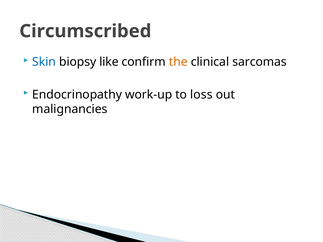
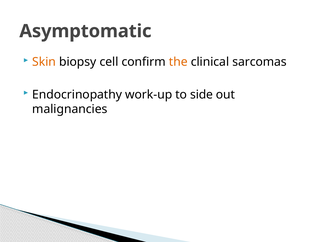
Circumscribed: Circumscribed -> Asymptomatic
Skin colour: blue -> orange
like: like -> cell
loss: loss -> side
